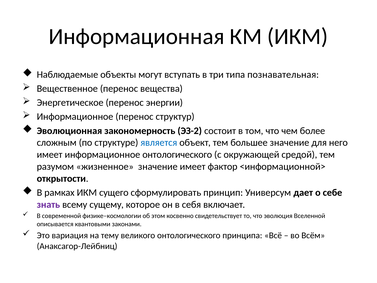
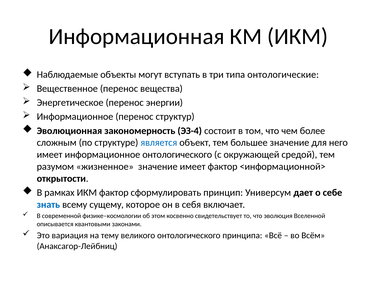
познавательная: познавательная -> онтологические
ЭЗ-2: ЭЗ-2 -> ЭЗ-4
ИКМ сущего: сущего -> фактор
знать colour: purple -> blue
